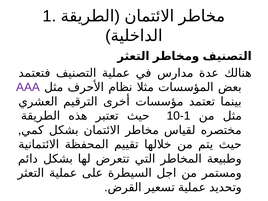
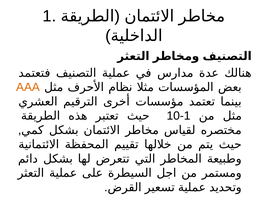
AAA colour: purple -> orange
